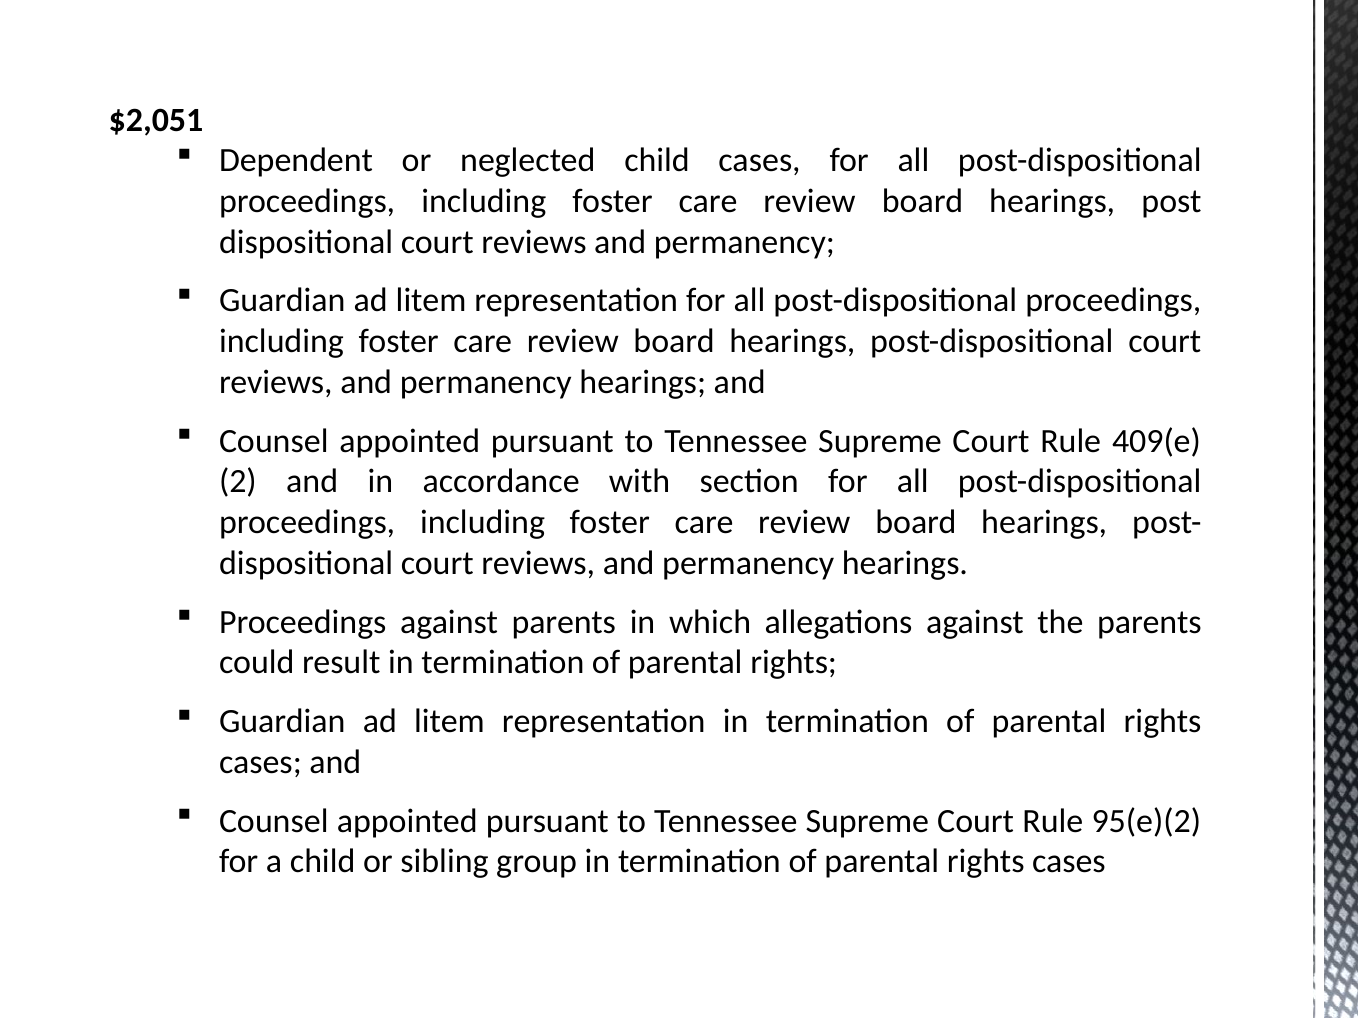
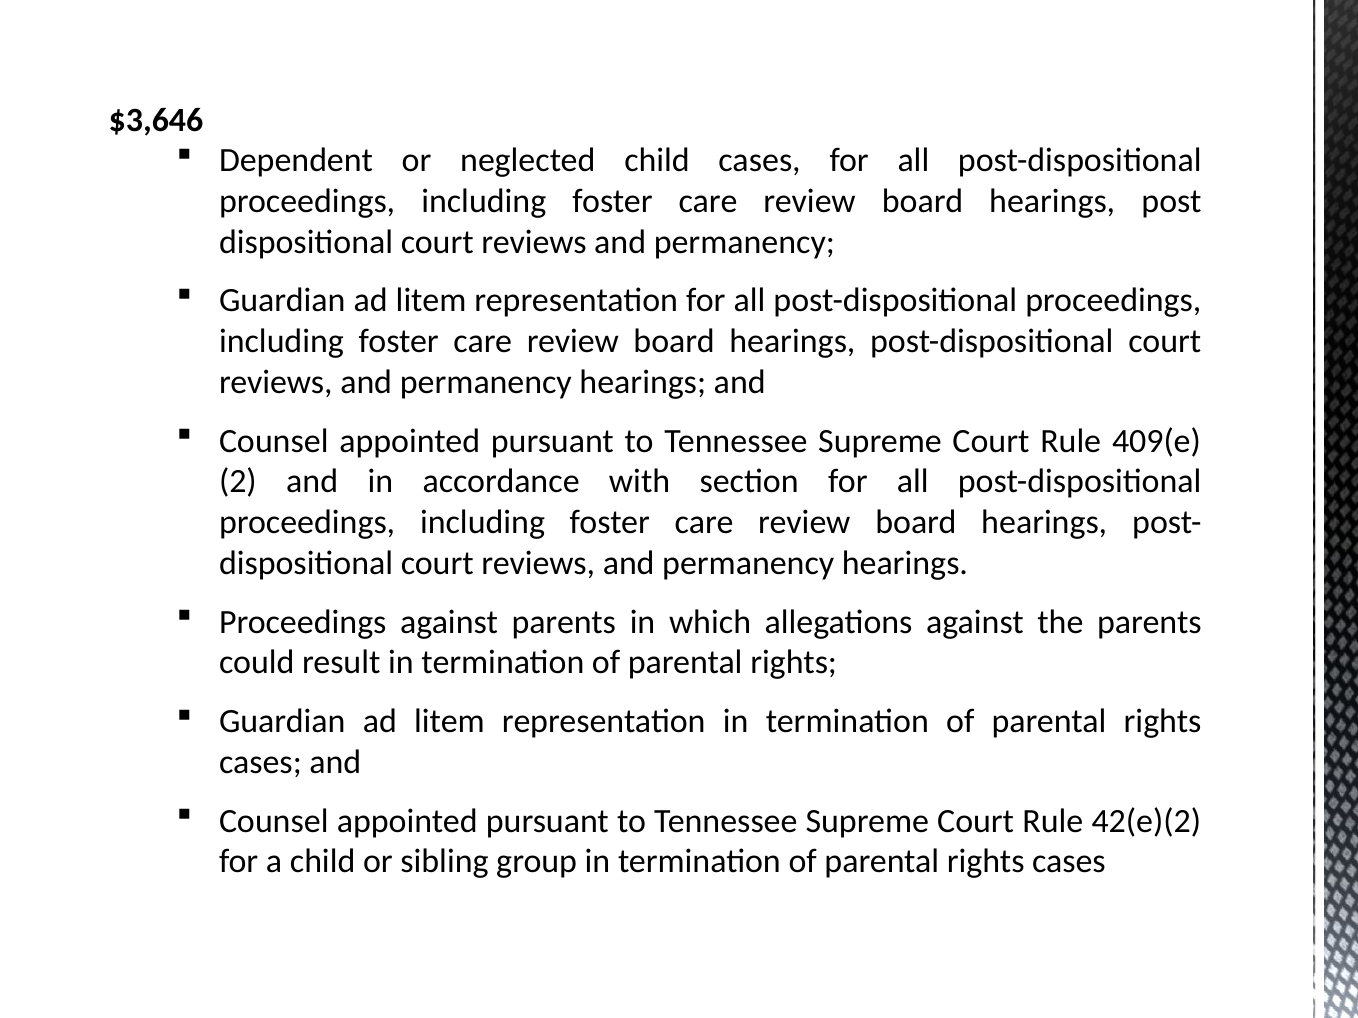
$2,051: $2,051 -> $3,646
95(e)(2: 95(e)(2 -> 42(e)(2
